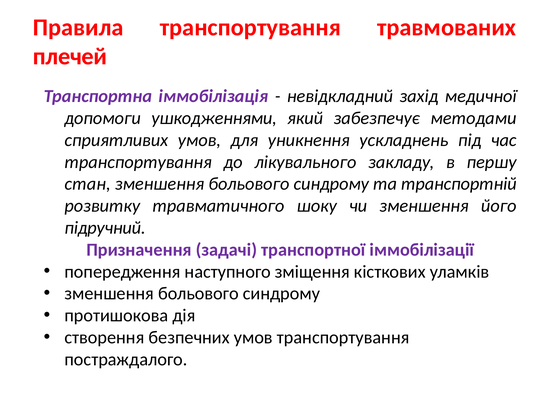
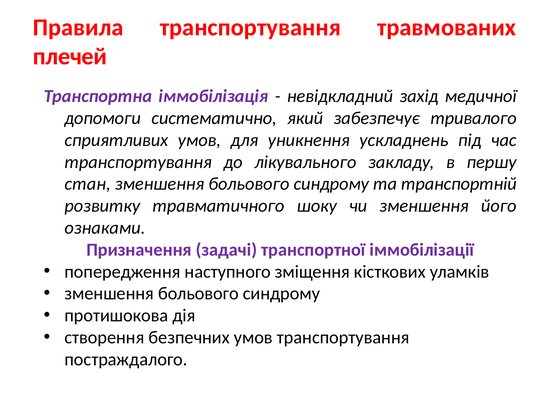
ушкодженнями: ушкодженнями -> систематично
методами: методами -> тривалого
підручний: підручний -> ознаками
